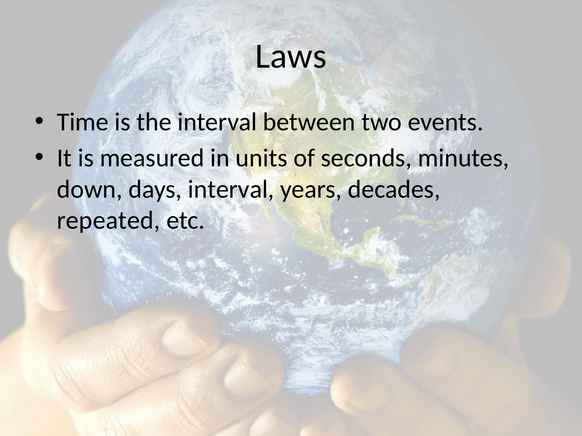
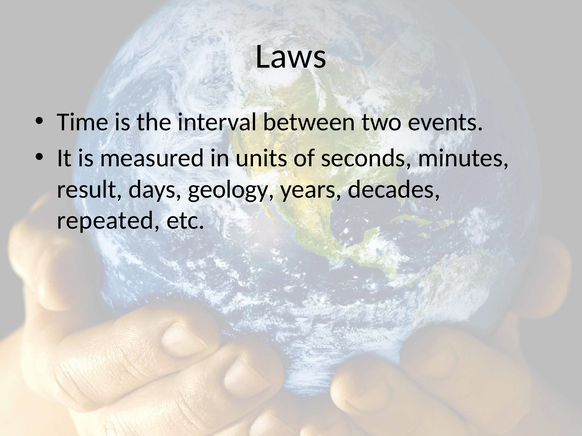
down: down -> result
days interval: interval -> geology
